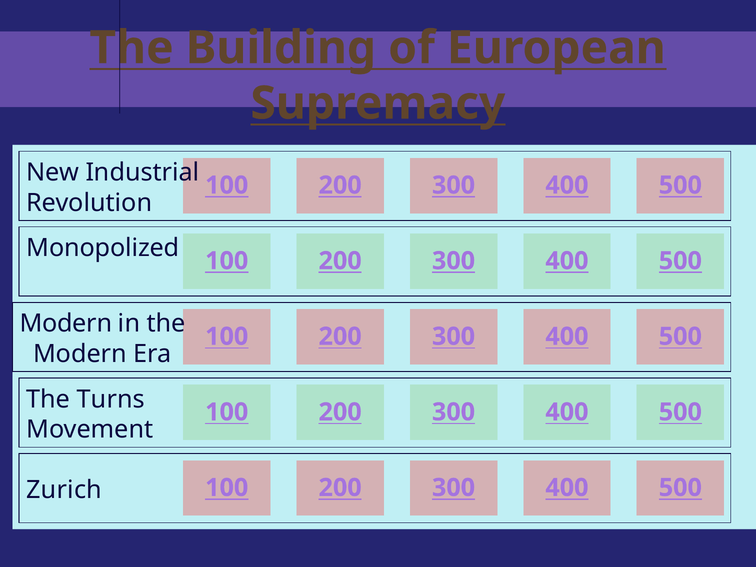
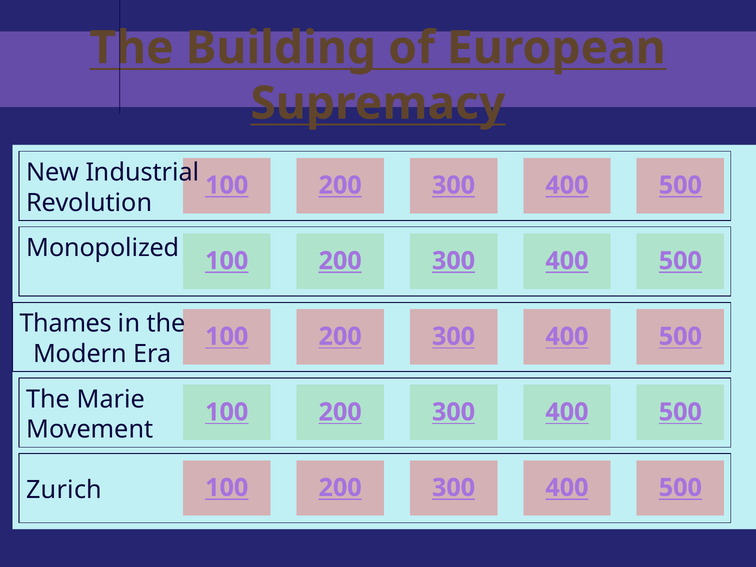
Modern at (66, 324): Modern -> Thames
Turns: Turns -> Marie
